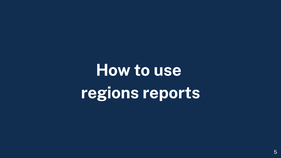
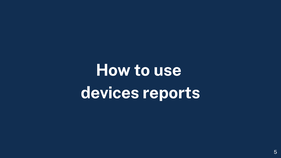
regions: regions -> devices
